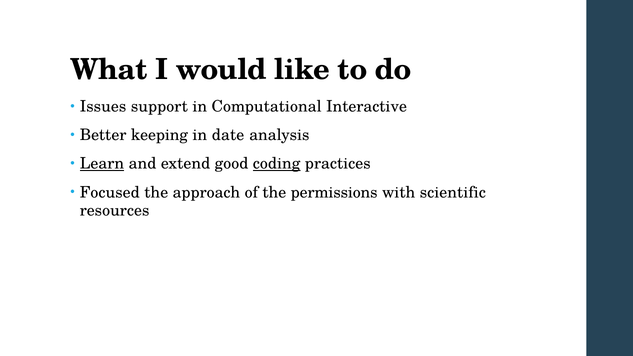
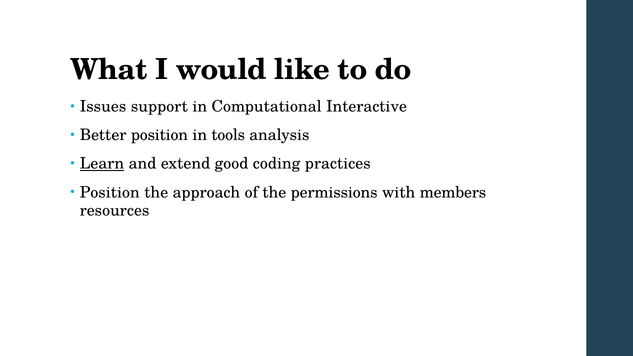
Better keeping: keeping -> position
date: date -> tools
coding underline: present -> none
Focused at (110, 192): Focused -> Position
scientific: scientific -> members
